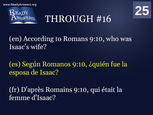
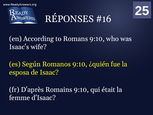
THROUGH: THROUGH -> RÉPONSES
